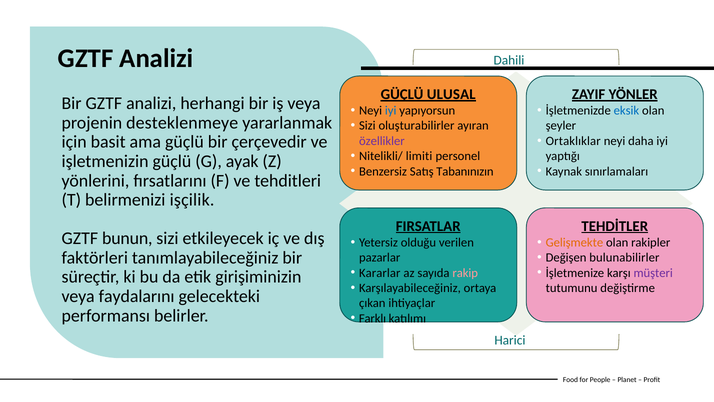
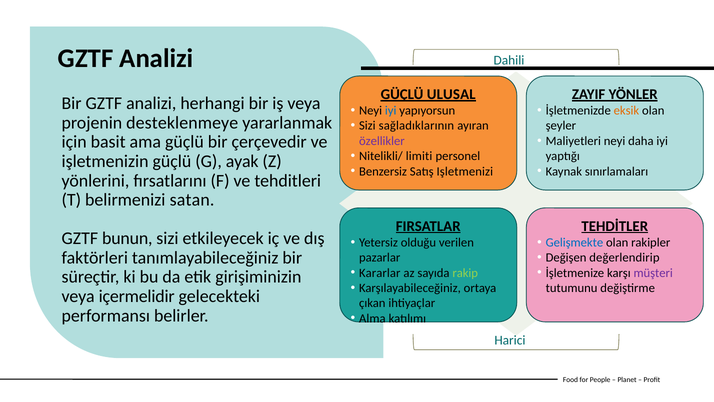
eksik colour: blue -> orange
oluşturabilirler: oluşturabilirler -> sağladıklarının
Ortaklıklar: Ortaklıklar -> Maliyetleri
Tabanınızın: Tabanınızın -> Işletmenizi
işçilik: işçilik -> satan
Gelişmekte colour: orange -> blue
bulunabilirler: bulunabilirler -> değerlendirip
rakip colour: pink -> light green
faydalarını: faydalarını -> içermelidir
Farklı: Farklı -> Alma
